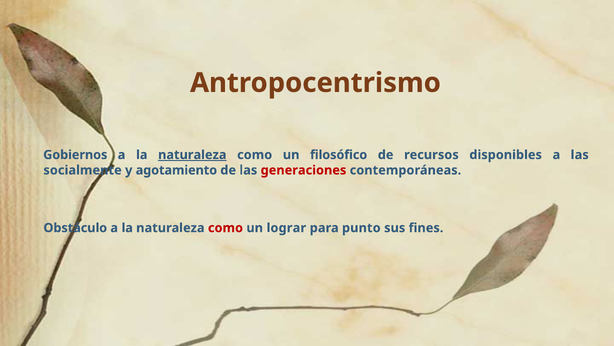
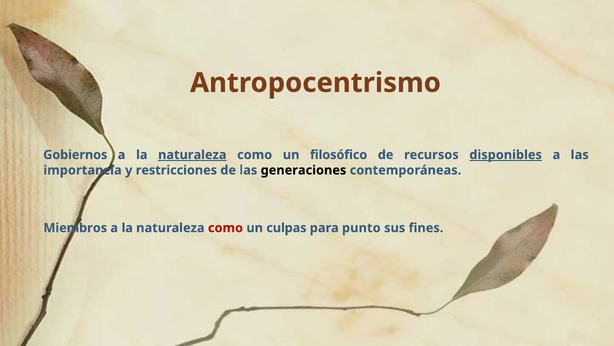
disponibles underline: none -> present
socialmente: socialmente -> importancia
agotamiento: agotamiento -> restricciones
generaciones colour: red -> black
Obstáculo: Obstáculo -> Miembros
lograr: lograr -> culpas
